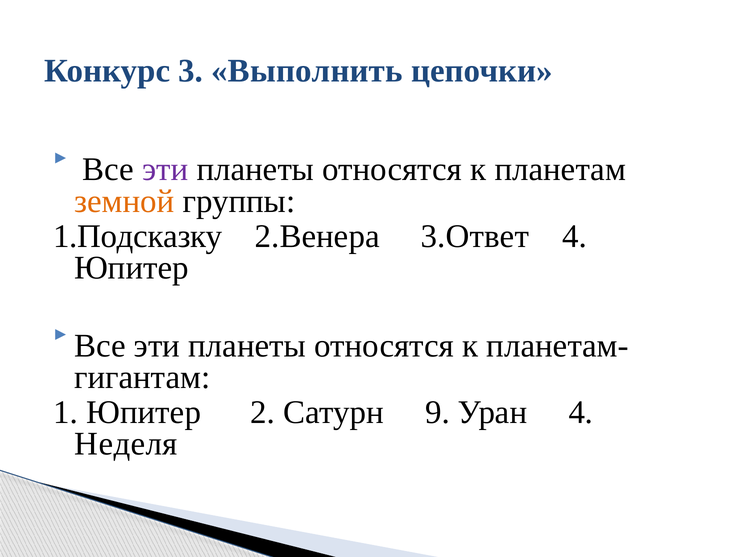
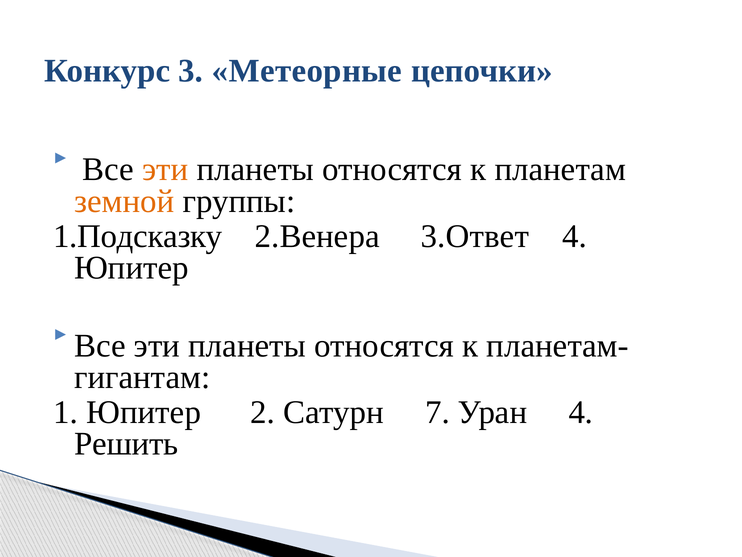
Выполнить: Выполнить -> Метеорные
эти at (165, 169) colour: purple -> orange
9: 9 -> 7
Неделя: Неделя -> Решить
